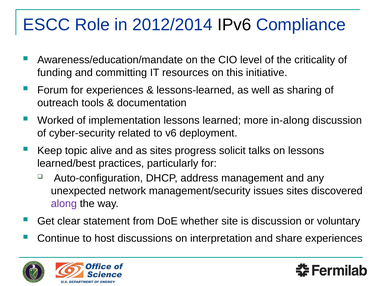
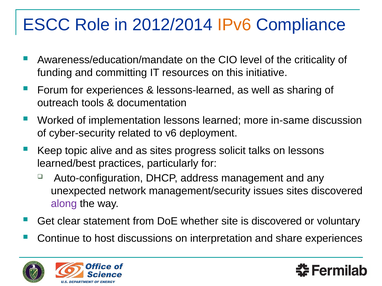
IPv6 colour: black -> orange
in-along: in-along -> in-same
is discussion: discussion -> discovered
